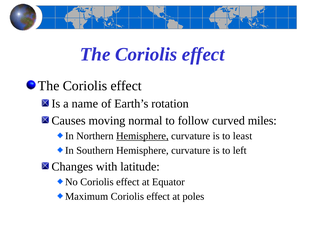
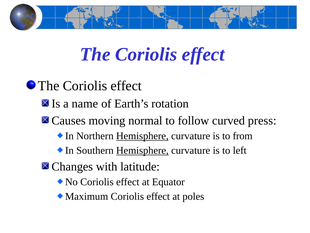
miles: miles -> press
least: least -> from
Hemisphere at (142, 150) underline: none -> present
